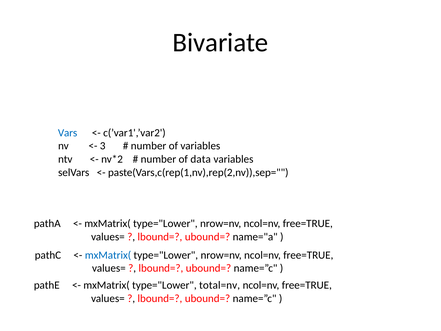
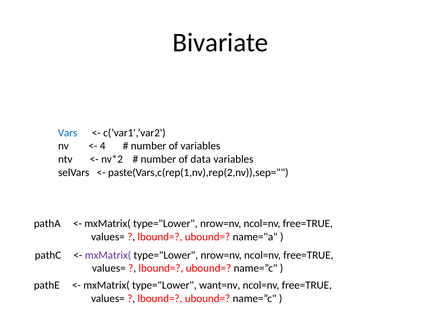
3: 3 -> 4
mxMatrix( at (108, 255) colour: blue -> purple
total=nv: total=nv -> want=nv
